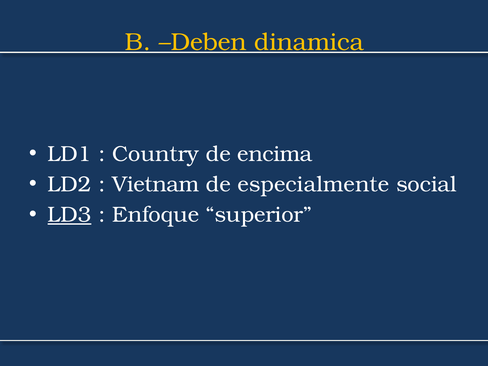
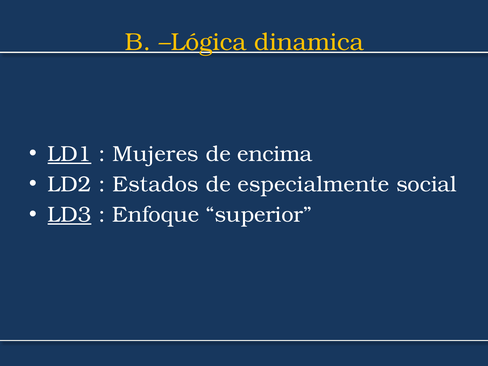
Deben: Deben -> Lógica
LD1 underline: none -> present
Country: Country -> Mujeres
Vietnam: Vietnam -> Estados
